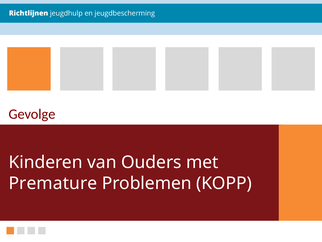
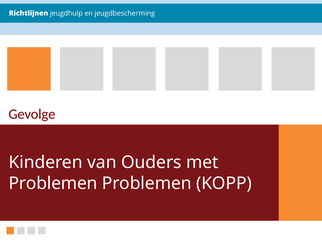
Premature at (53, 183): Premature -> Problemen
